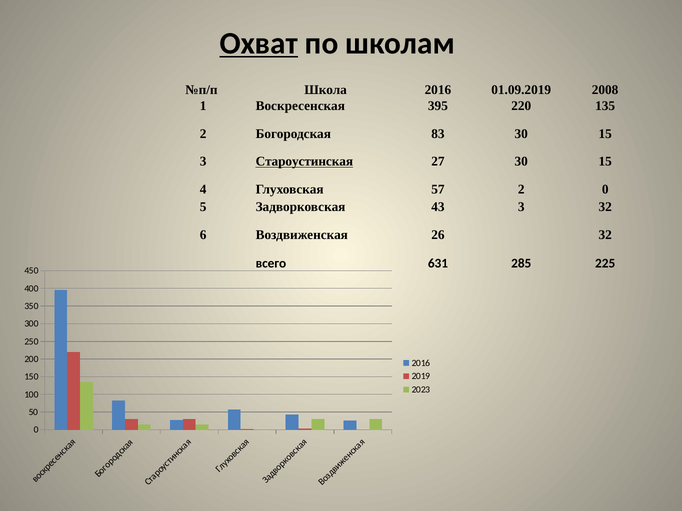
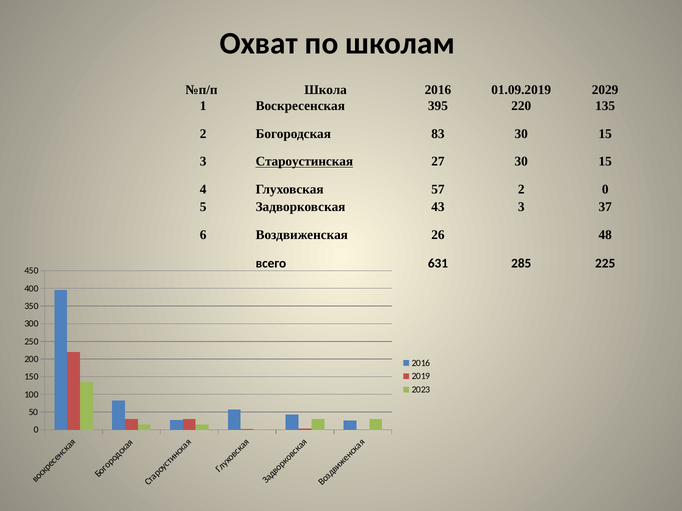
Охват underline: present -> none
2008: 2008 -> 2029
3 32: 32 -> 37
26 32: 32 -> 48
